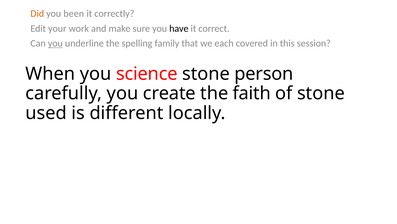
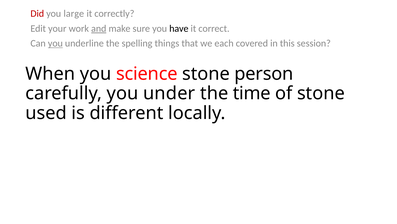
Did colour: orange -> red
been: been -> large
and underline: none -> present
family: family -> things
create: create -> under
faith: faith -> time
